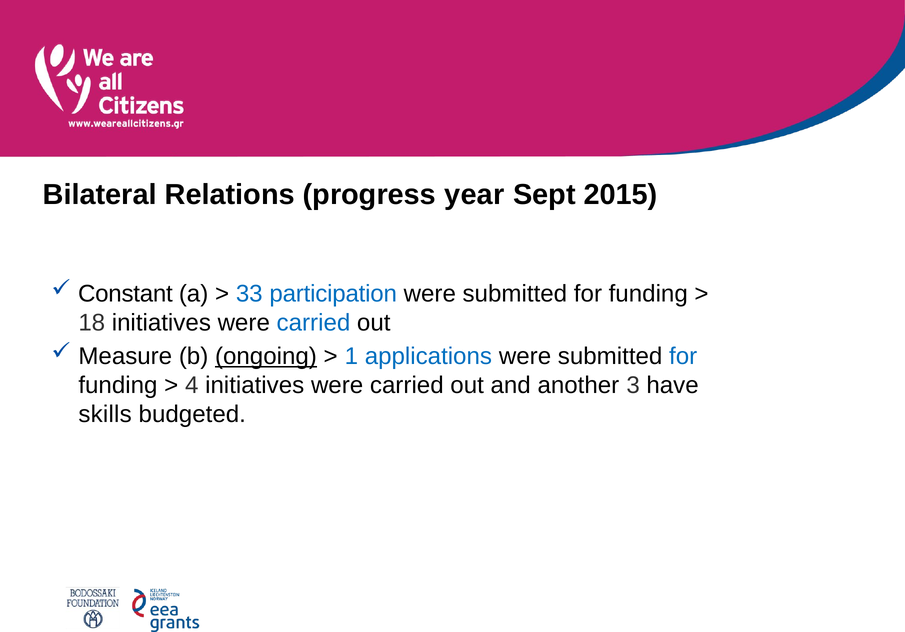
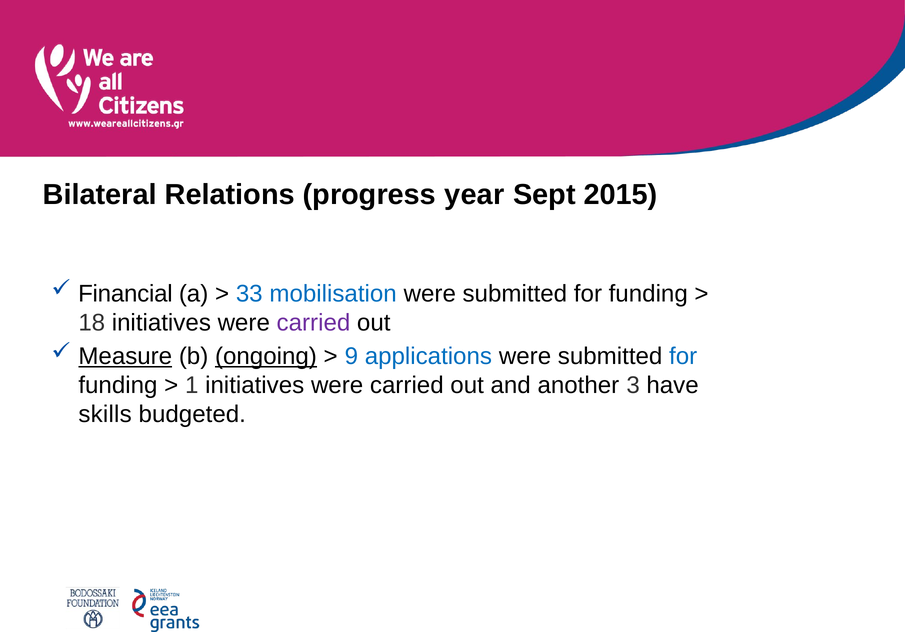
Constant: Constant -> Financial
participation: participation -> mobilisation
carried at (313, 323) colour: blue -> purple
Measure underline: none -> present
1: 1 -> 9
4: 4 -> 1
